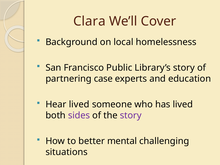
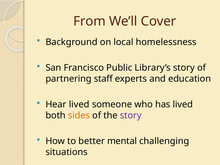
Clara: Clara -> From
case: case -> staff
sides colour: purple -> orange
